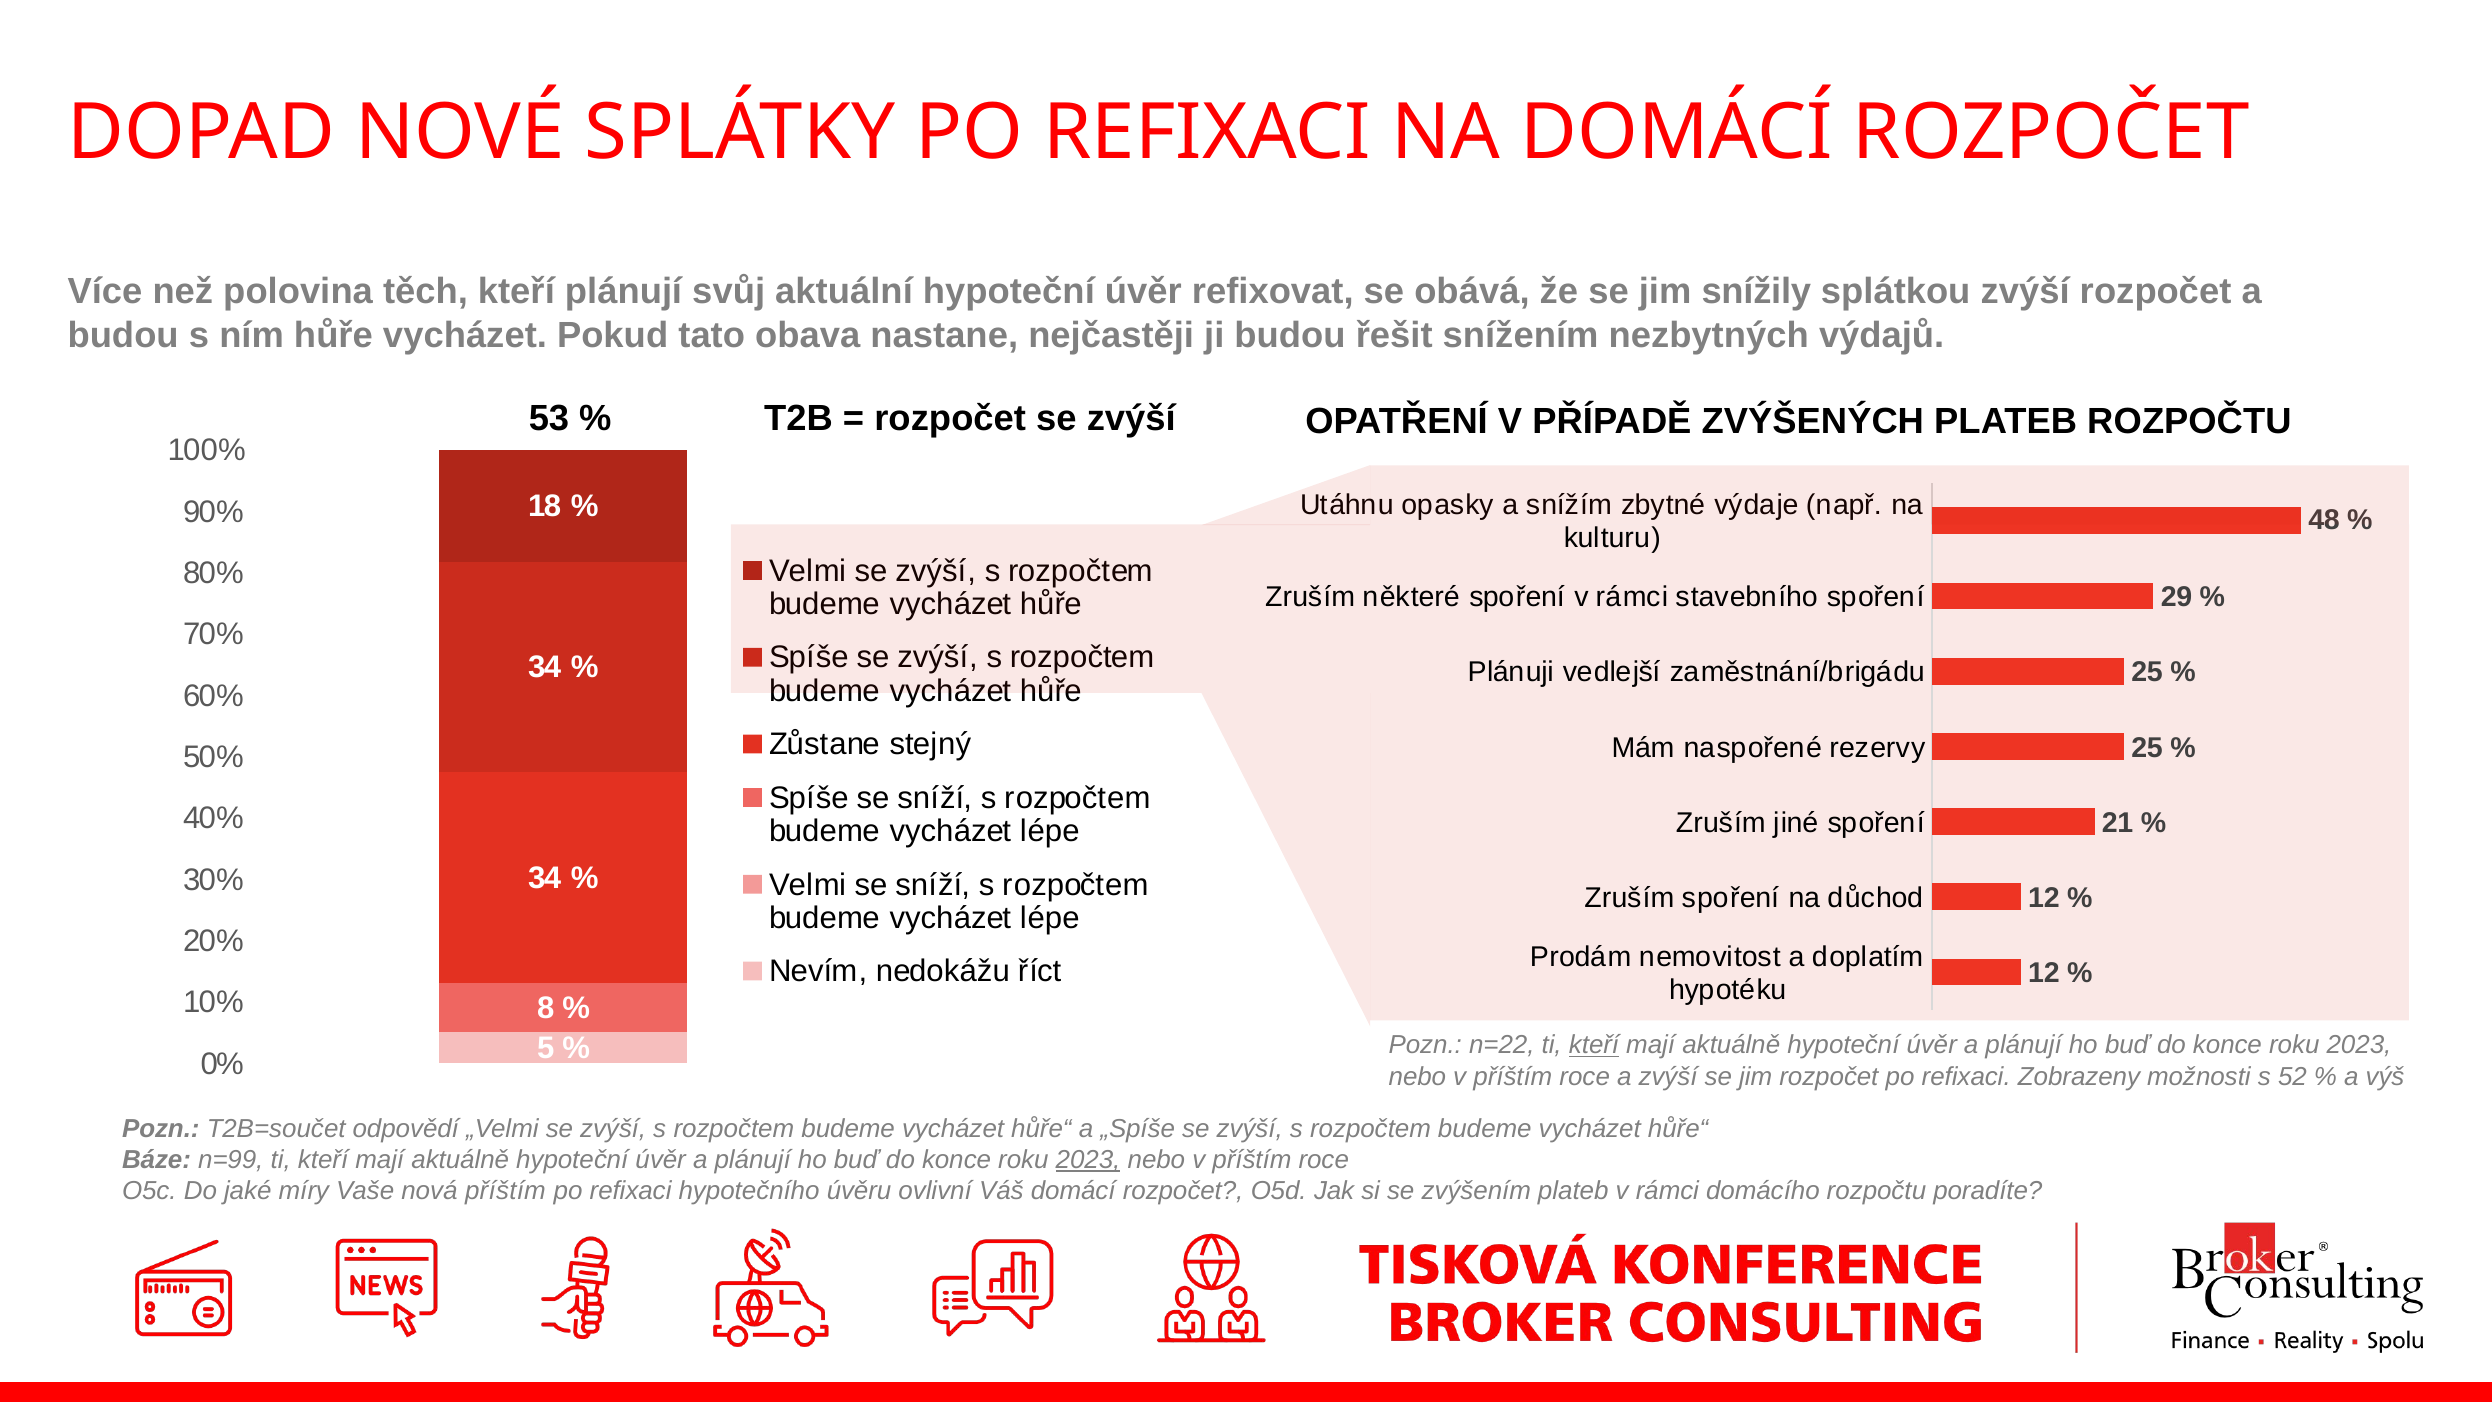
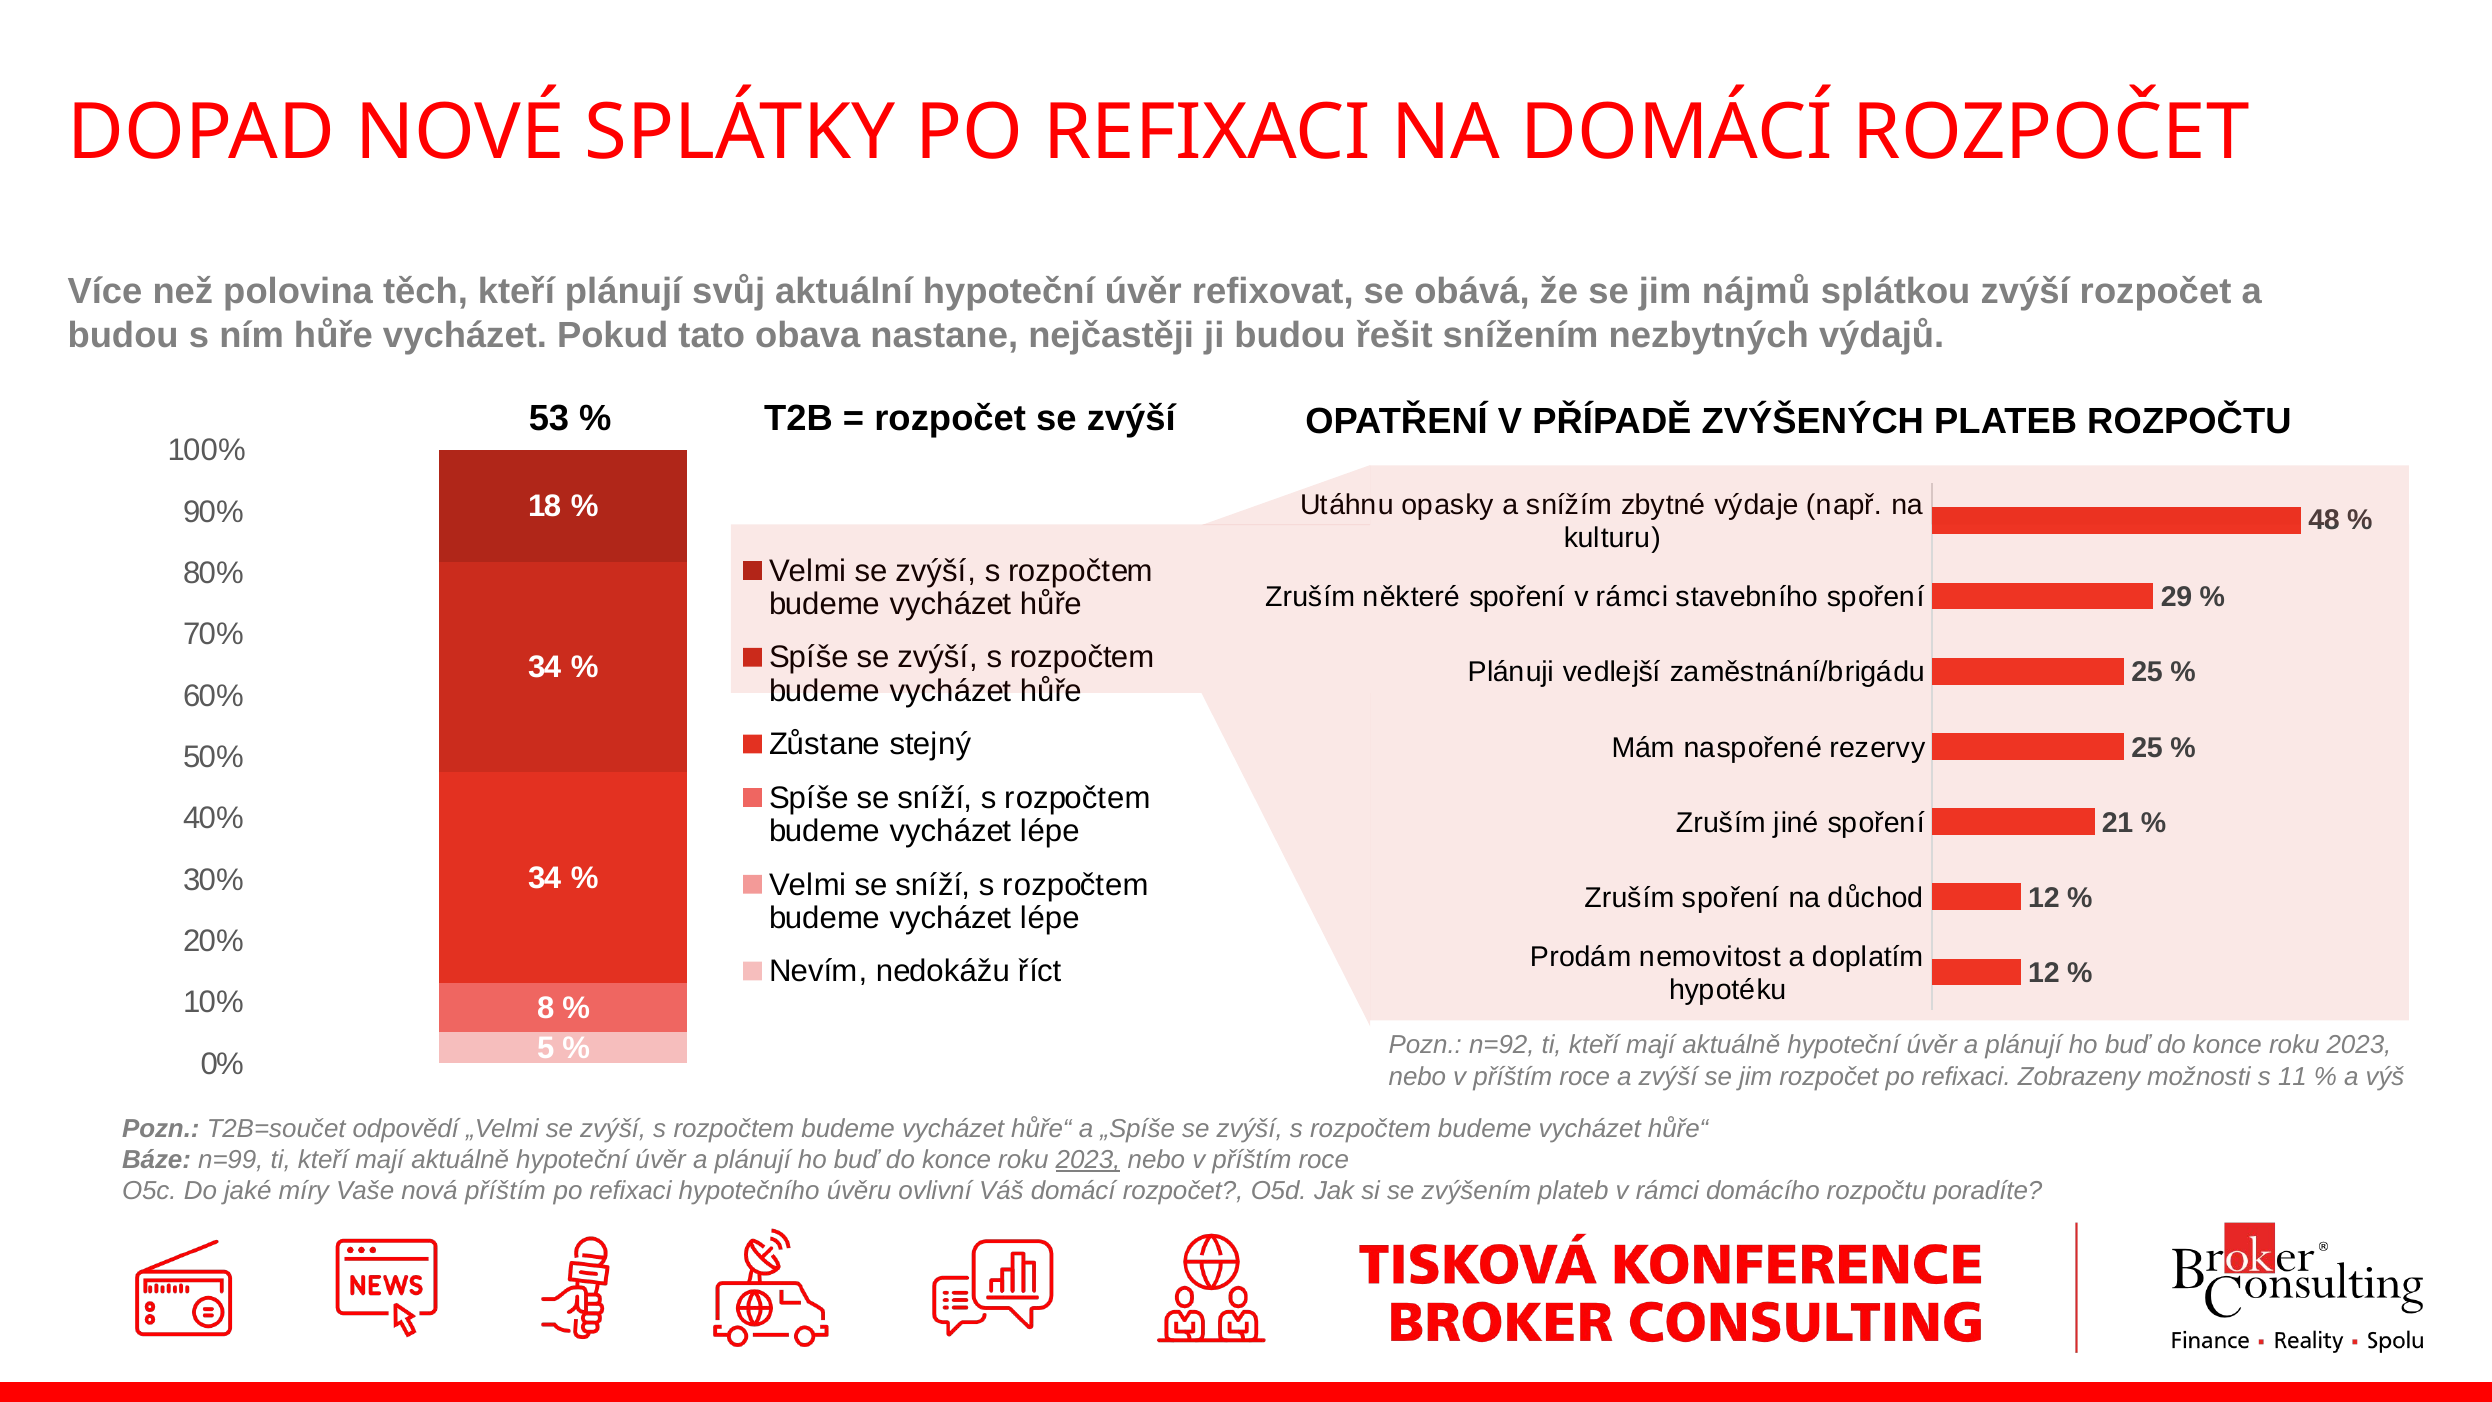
snížily: snížily -> nájmů
n=22: n=22 -> n=92
kteří at (1594, 1045) underline: present -> none
52: 52 -> 11
